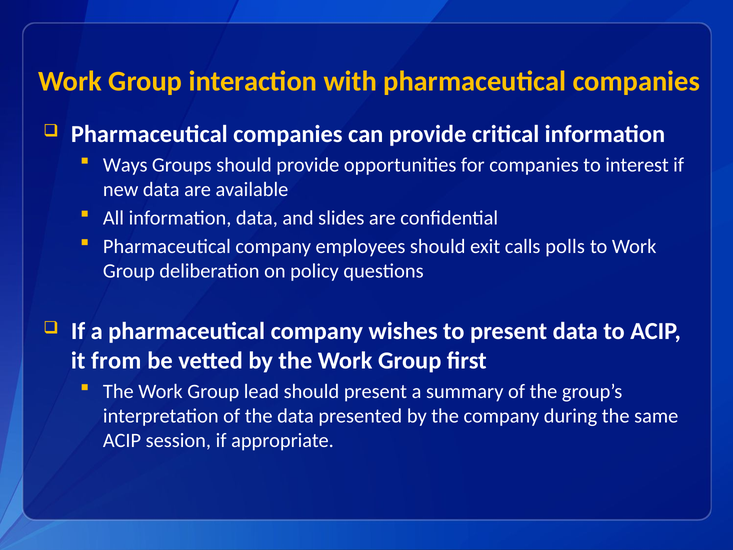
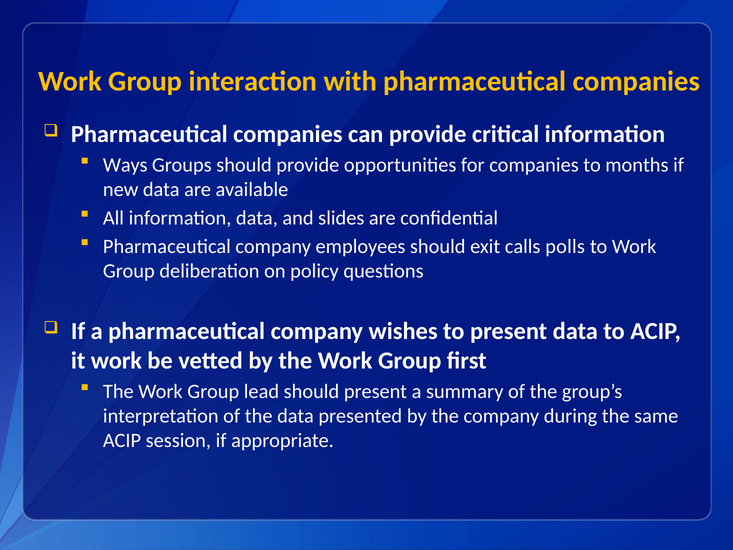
interest: interest -> months
it from: from -> work
